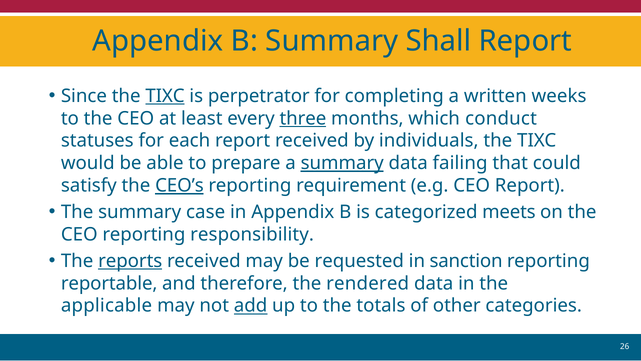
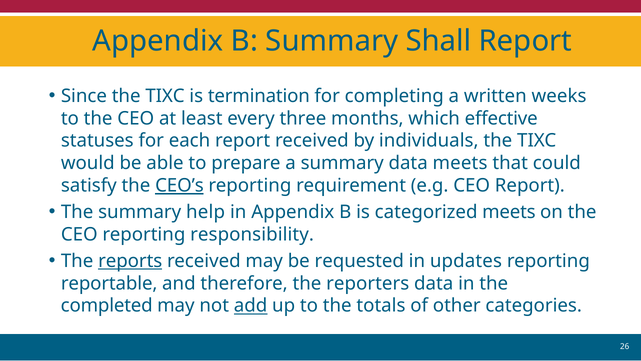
TIXC at (165, 96) underline: present -> none
perpetrator: perpetrator -> termination
three underline: present -> none
conduct: conduct -> effective
summary at (342, 163) underline: present -> none
data failing: failing -> meets
case: case -> help
sanction: sanction -> updates
rendered: rendered -> reporters
applicable: applicable -> completed
